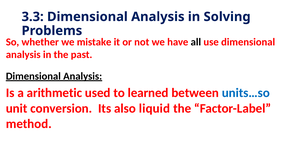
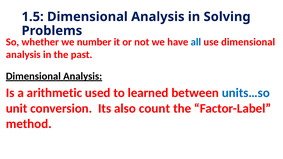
3.3: 3.3 -> 1.5
mistake: mistake -> number
all colour: black -> blue
liquid: liquid -> count
